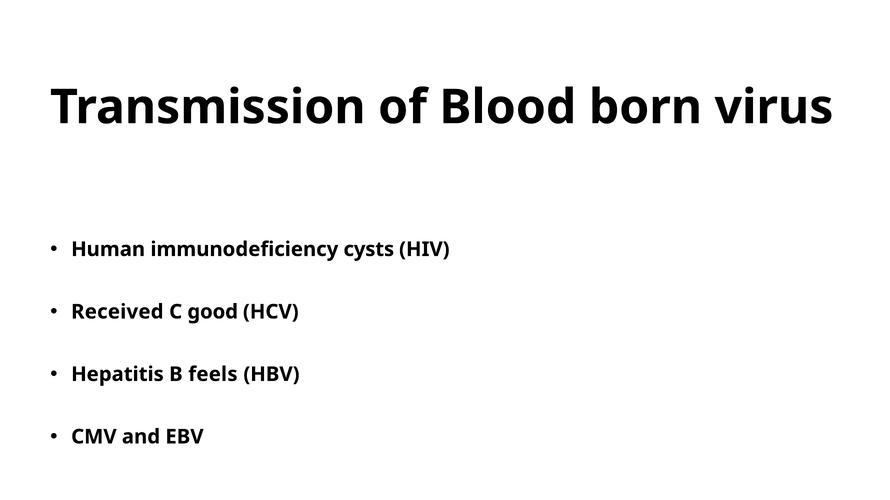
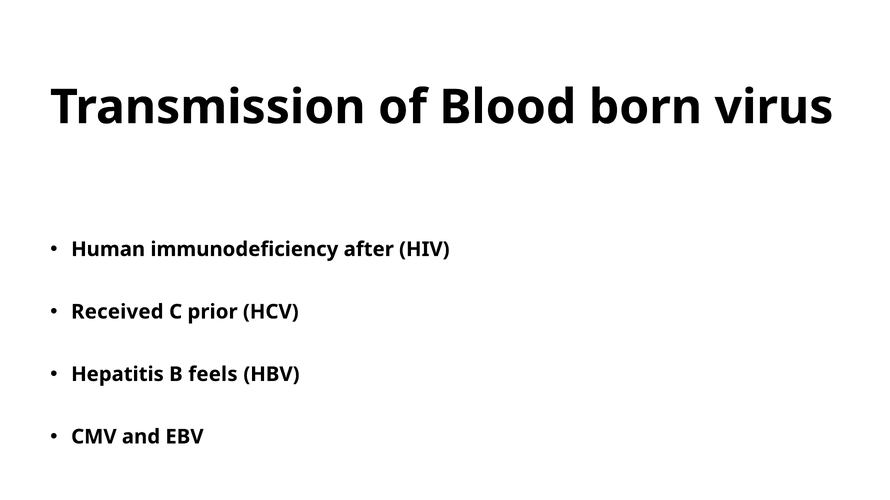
cysts: cysts -> after
good: good -> prior
